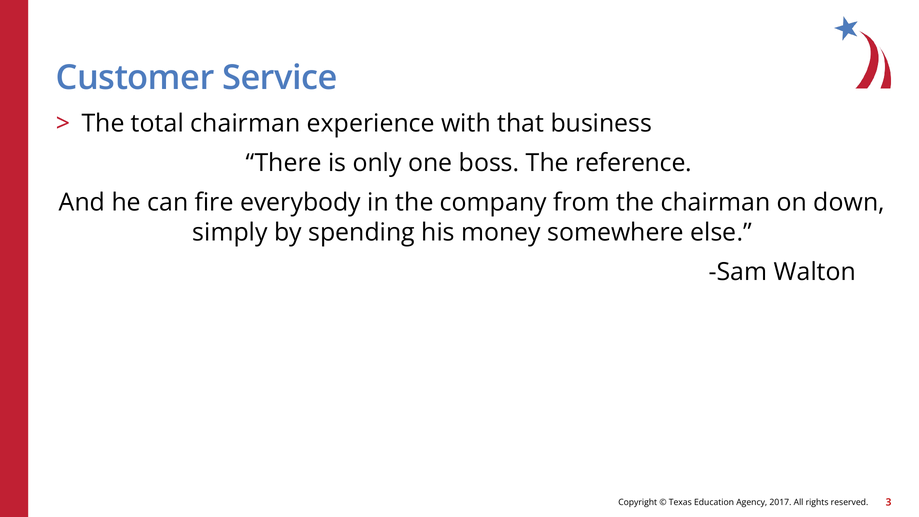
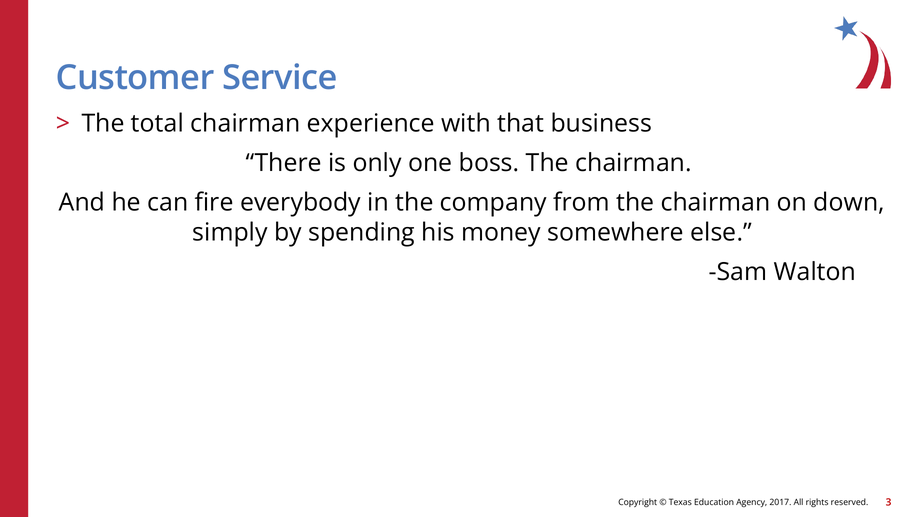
boss The reference: reference -> chairman
